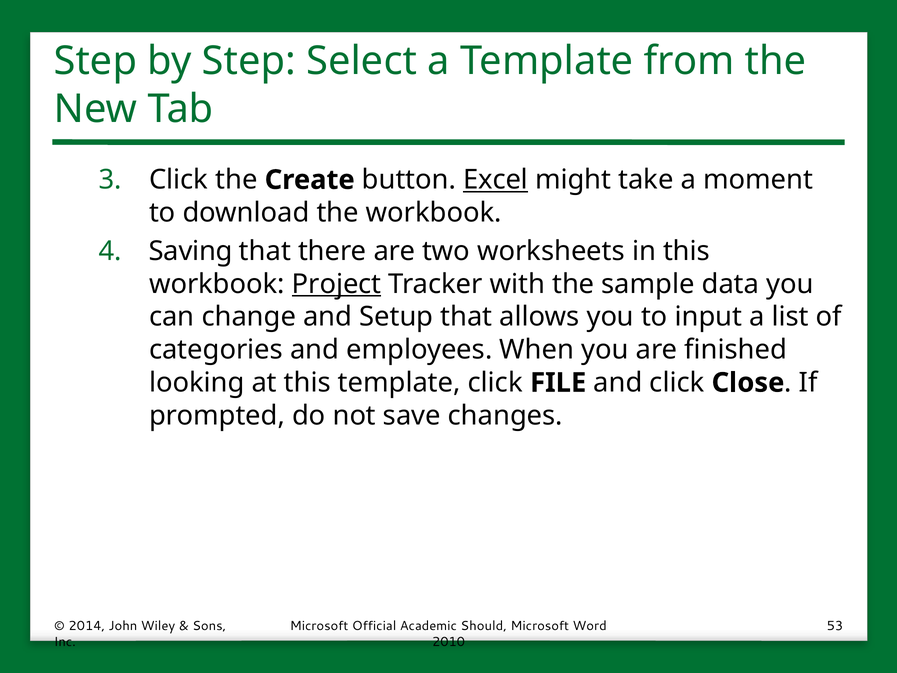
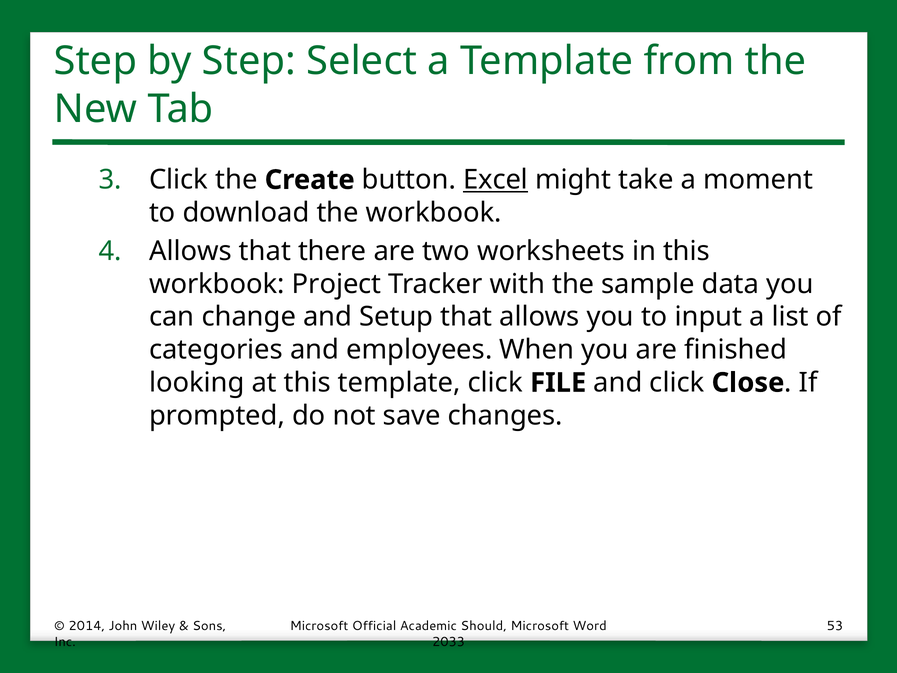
Saving at (191, 251): Saving -> Allows
Project underline: present -> none
2010: 2010 -> 2033
